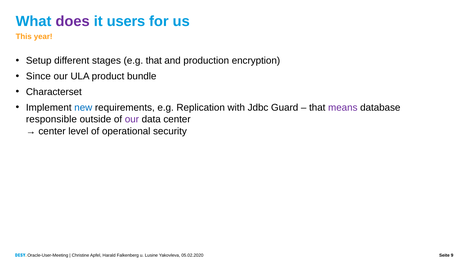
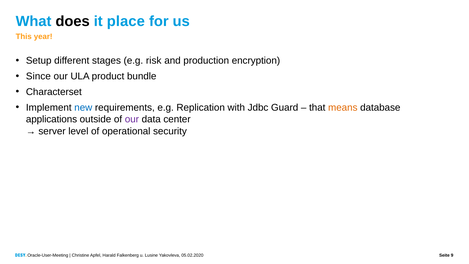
does colour: purple -> black
users: users -> place
e.g that: that -> risk
means colour: purple -> orange
responsible: responsible -> applications
center at (52, 131): center -> server
